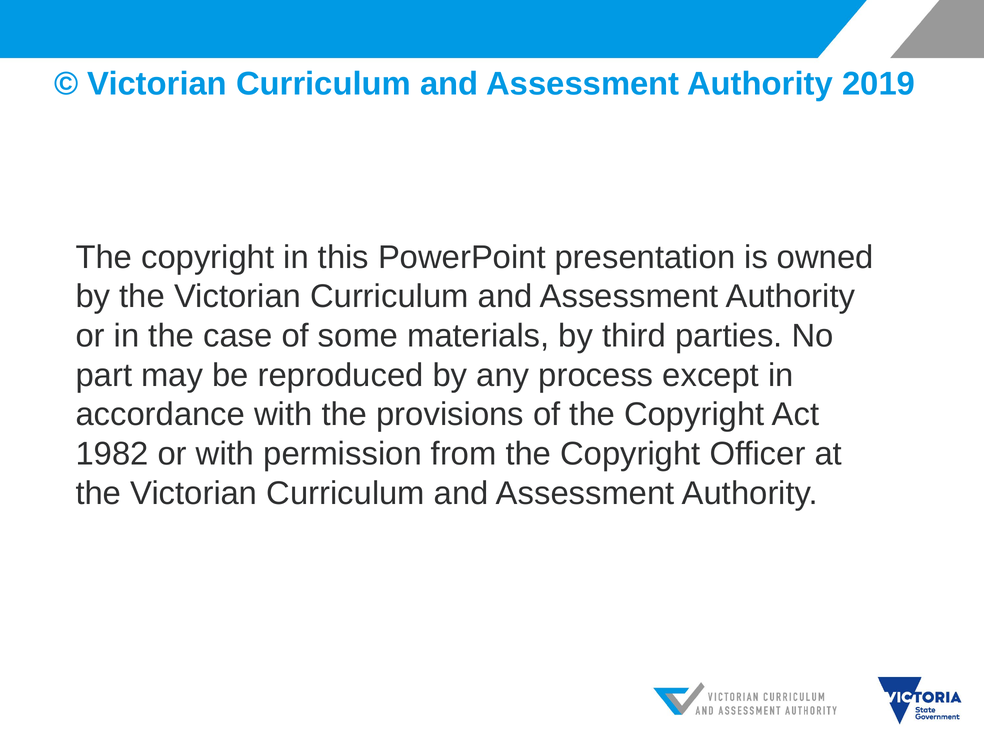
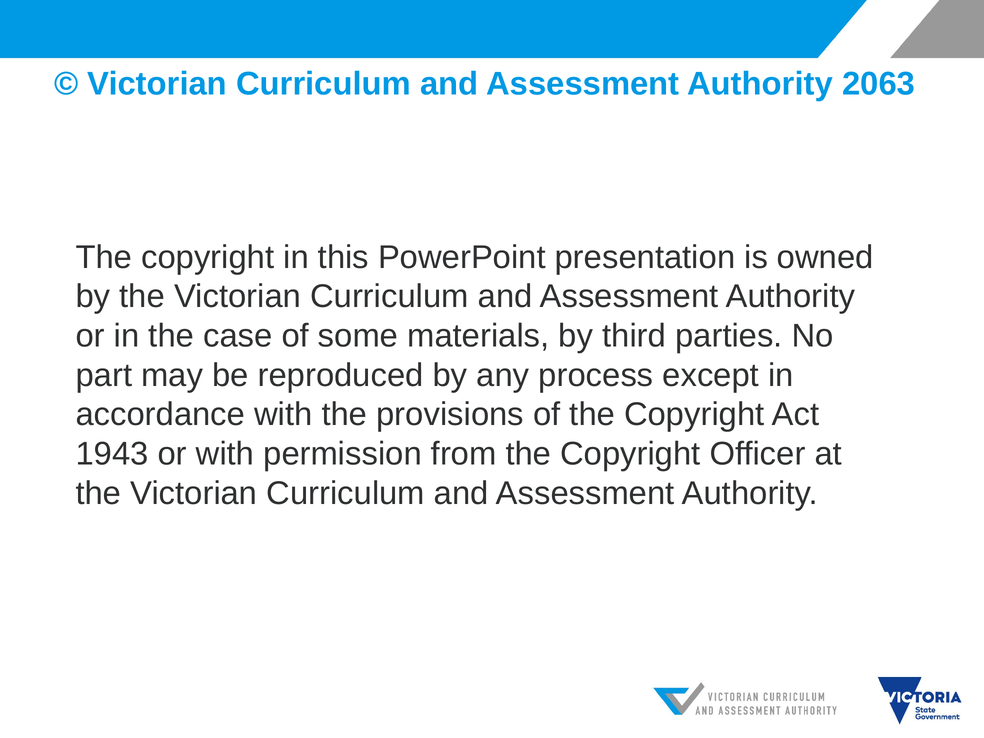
2019: 2019 -> 2063
1982: 1982 -> 1943
